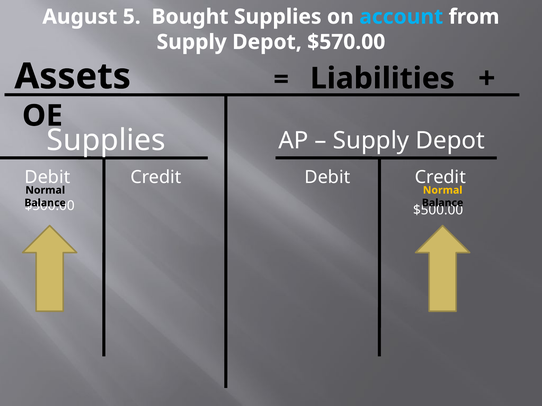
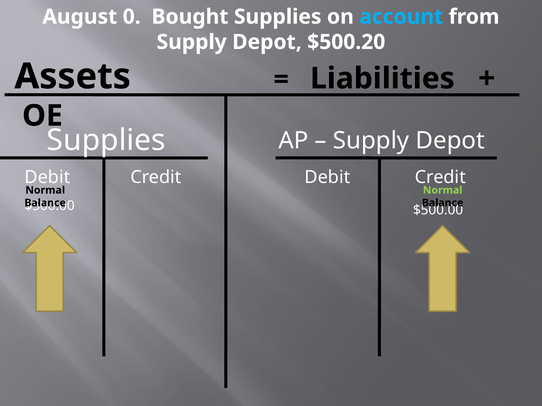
5: 5 -> 0
$570.00: $570.00 -> $500.20
Normal at (443, 190) colour: yellow -> light green
